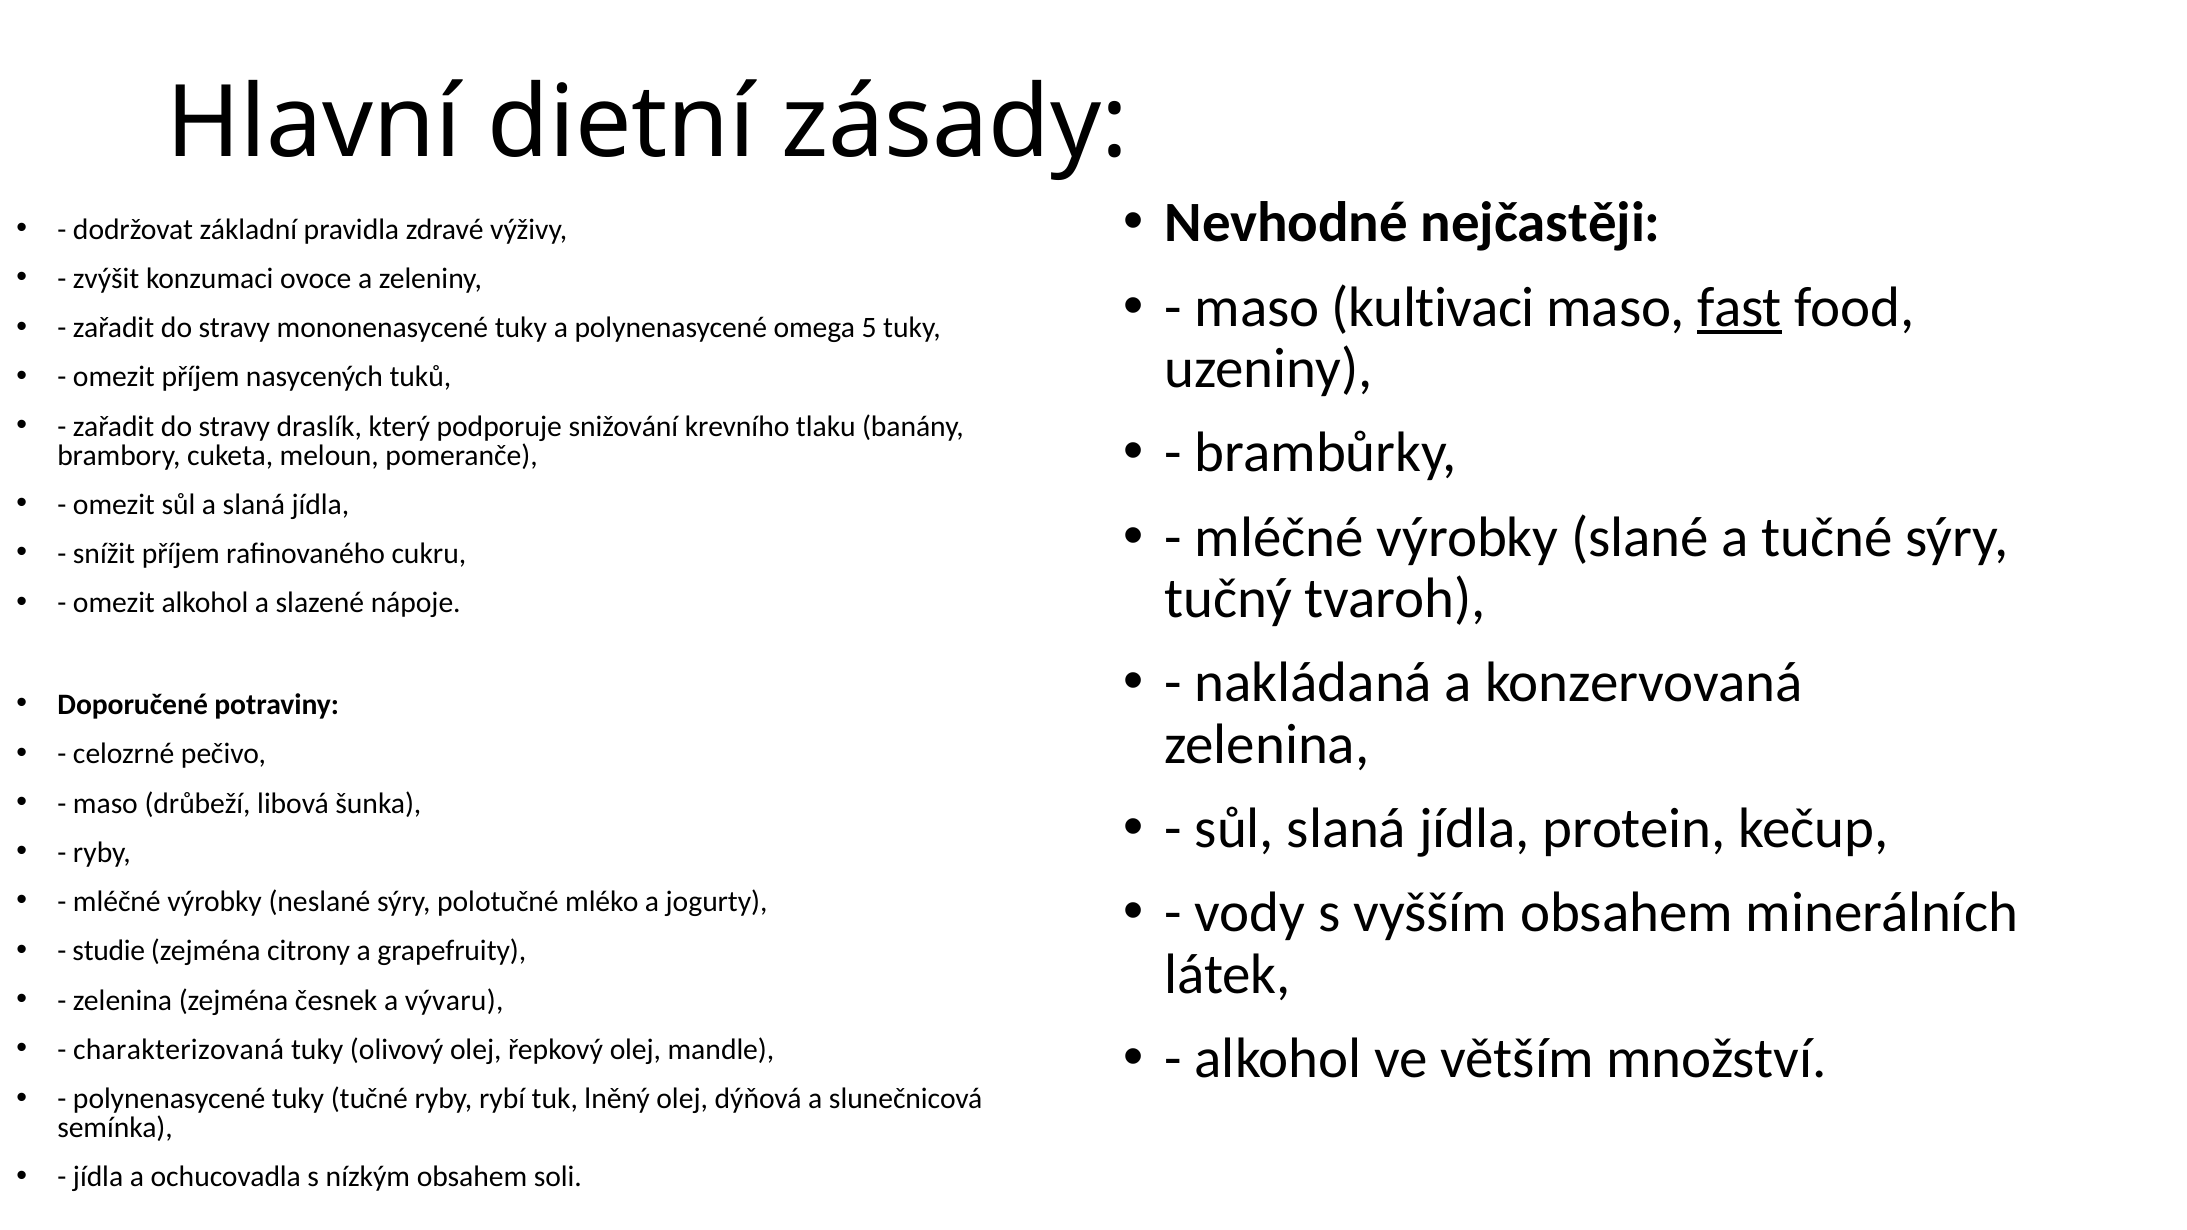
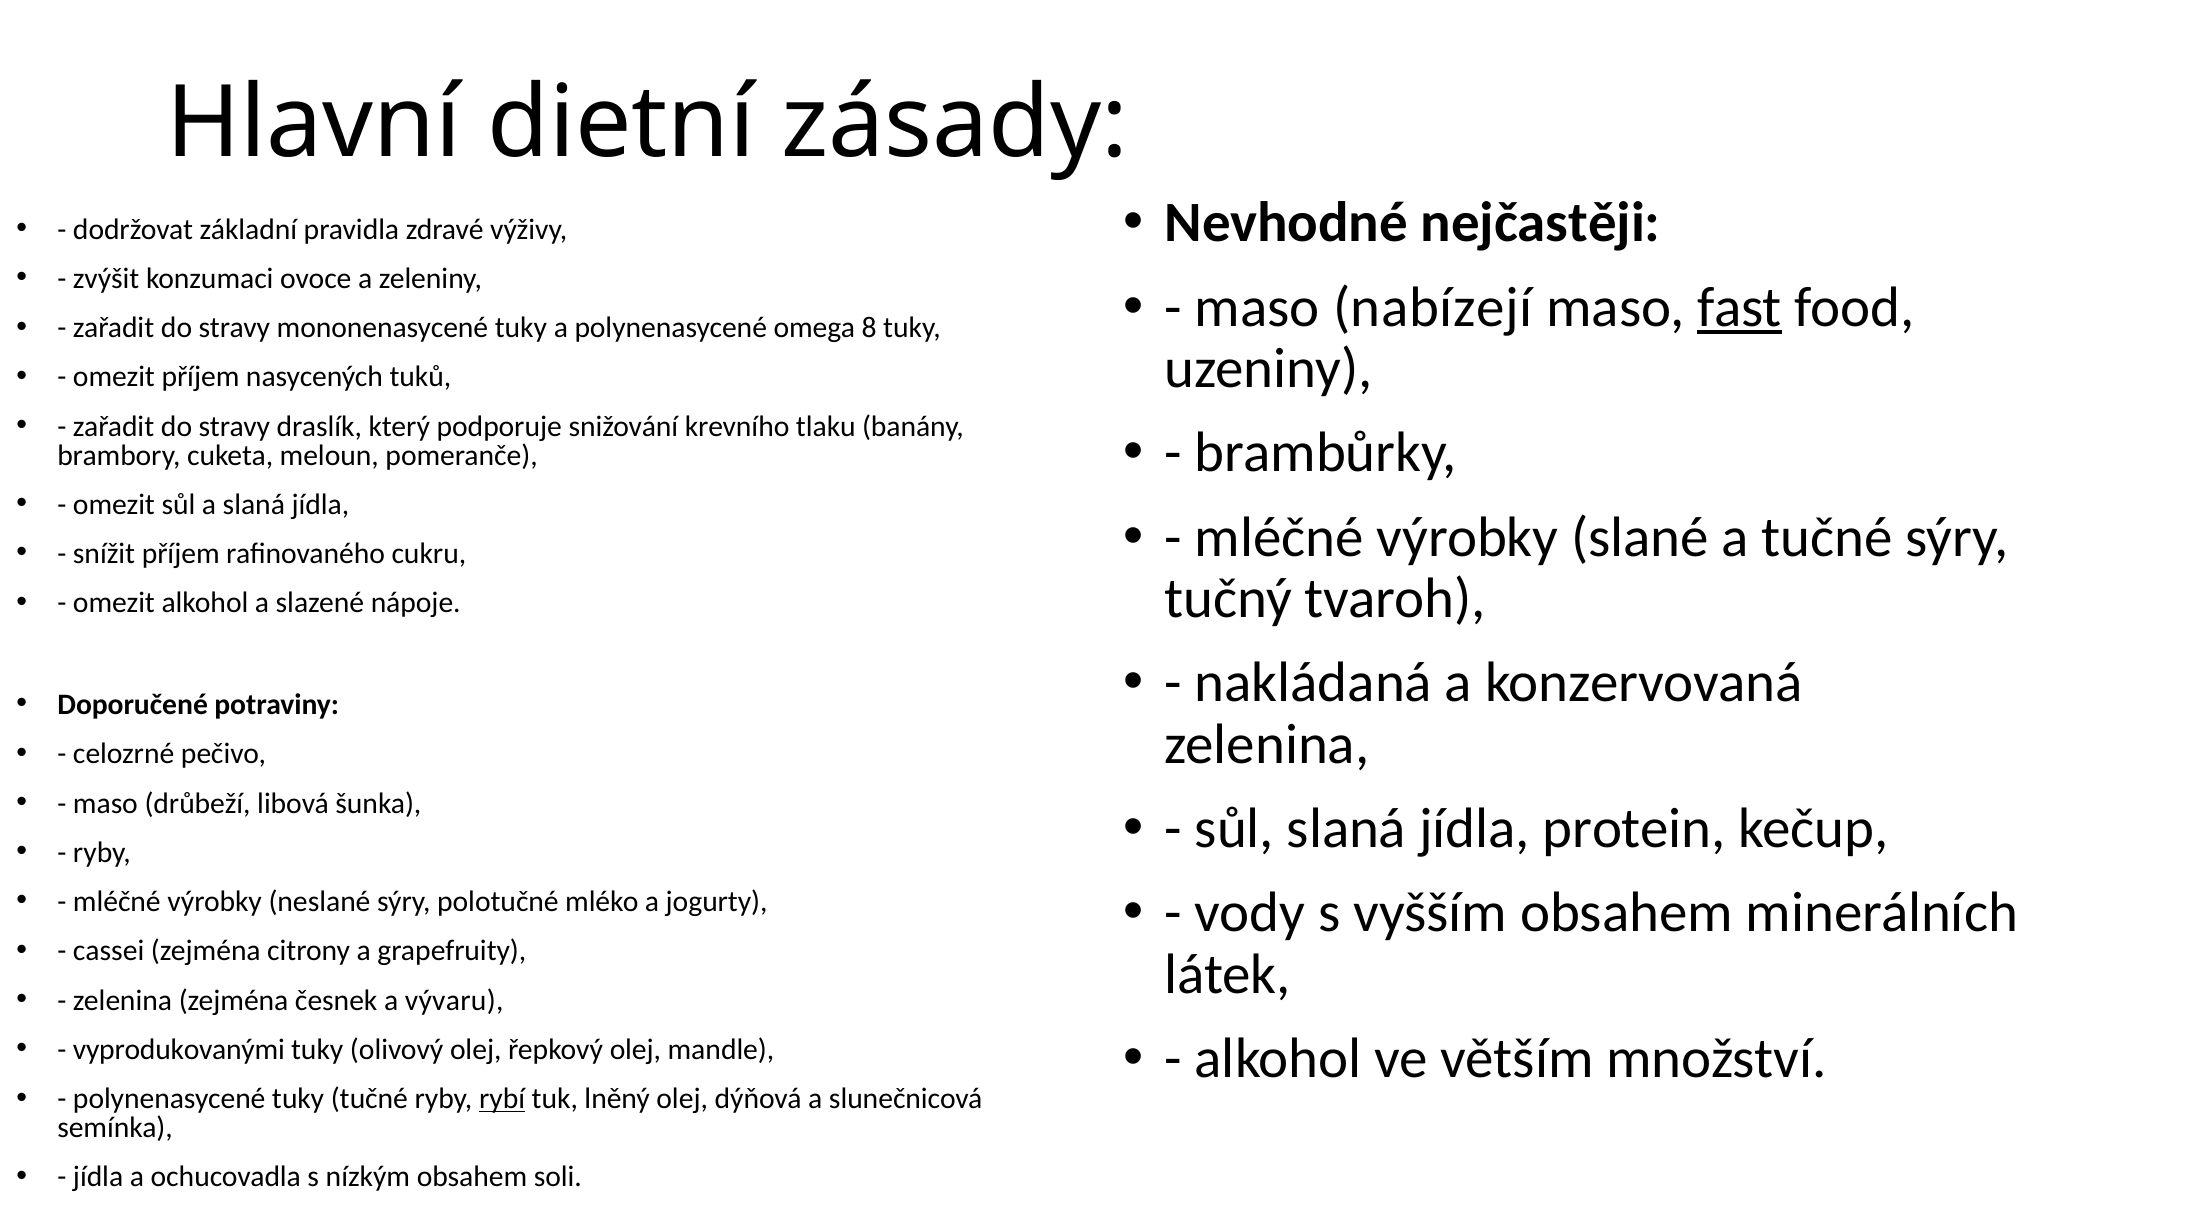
kultivaci: kultivaci -> nabízejí
5: 5 -> 8
studie: studie -> cassei
charakterizovaná: charakterizovaná -> vyprodukovanými
rybí underline: none -> present
